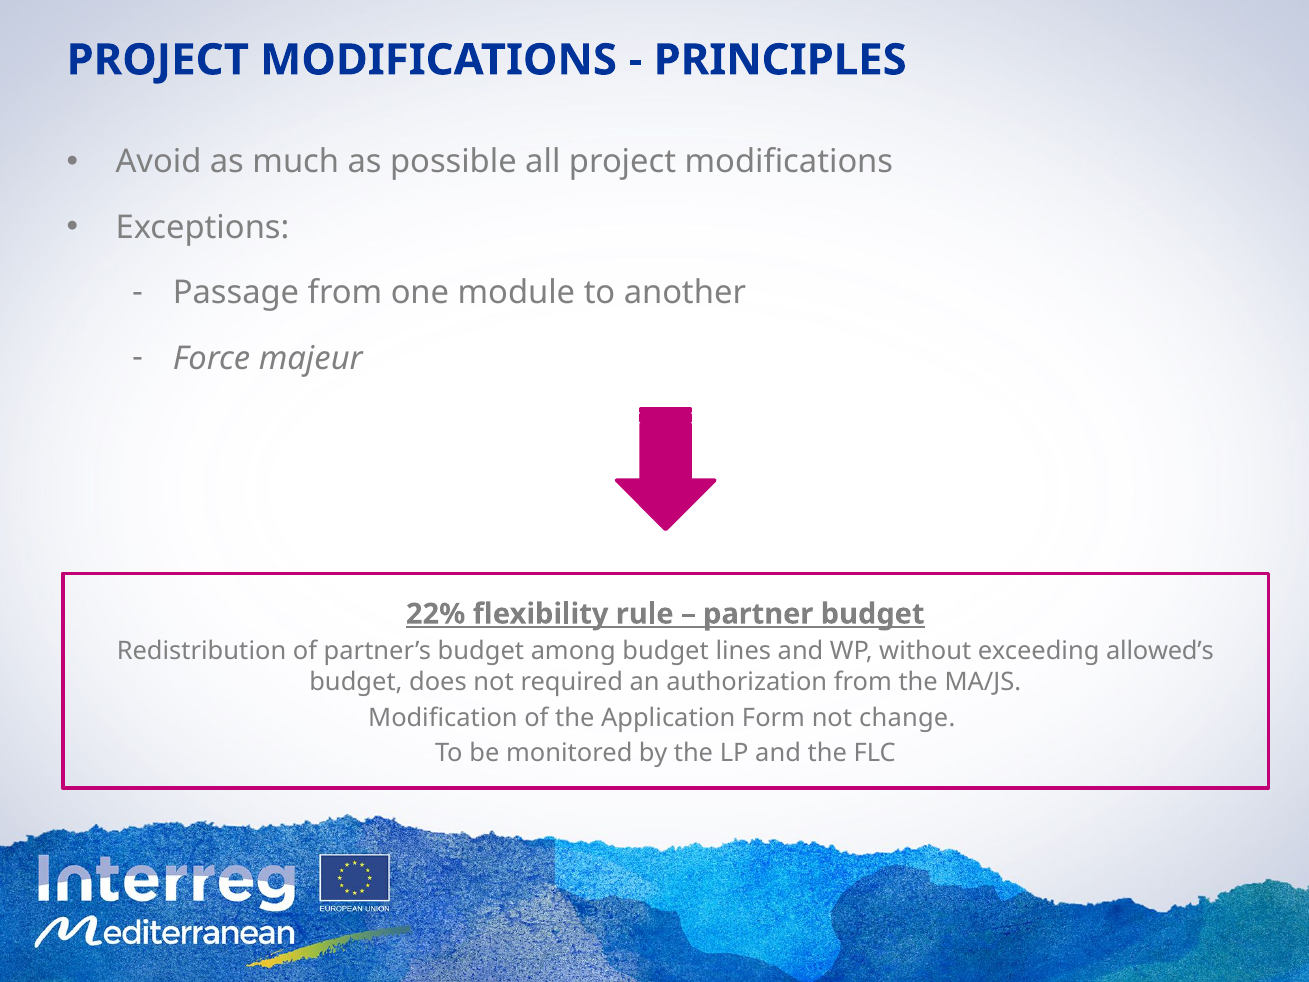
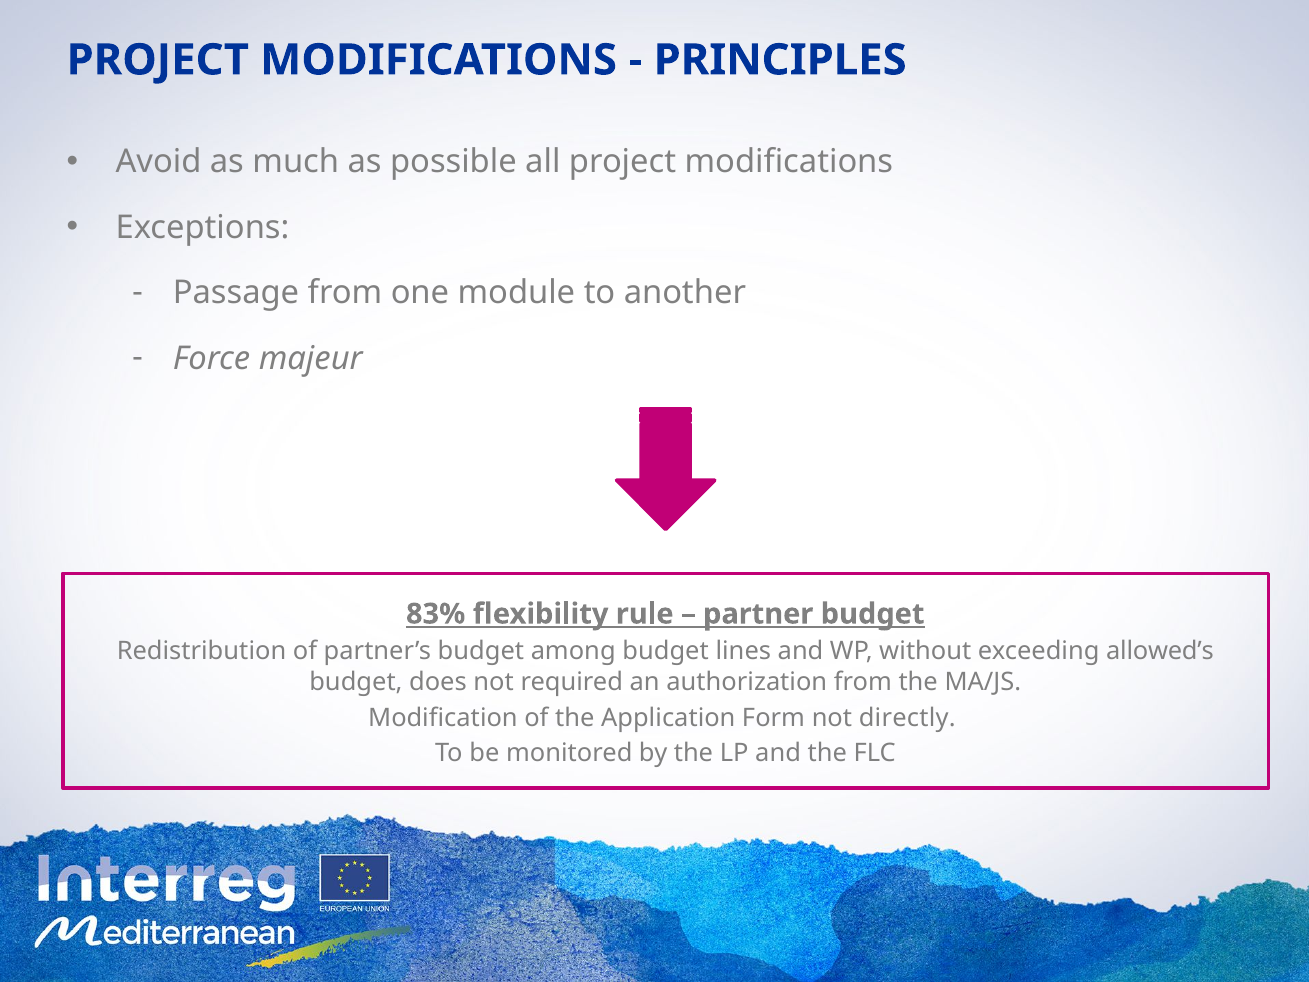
22%: 22% -> 83%
change: change -> directly
